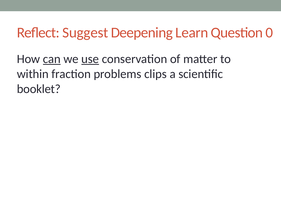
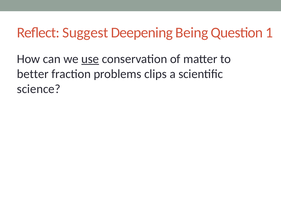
Learn: Learn -> Being
0: 0 -> 1
can underline: present -> none
within: within -> better
booklet: booklet -> science
